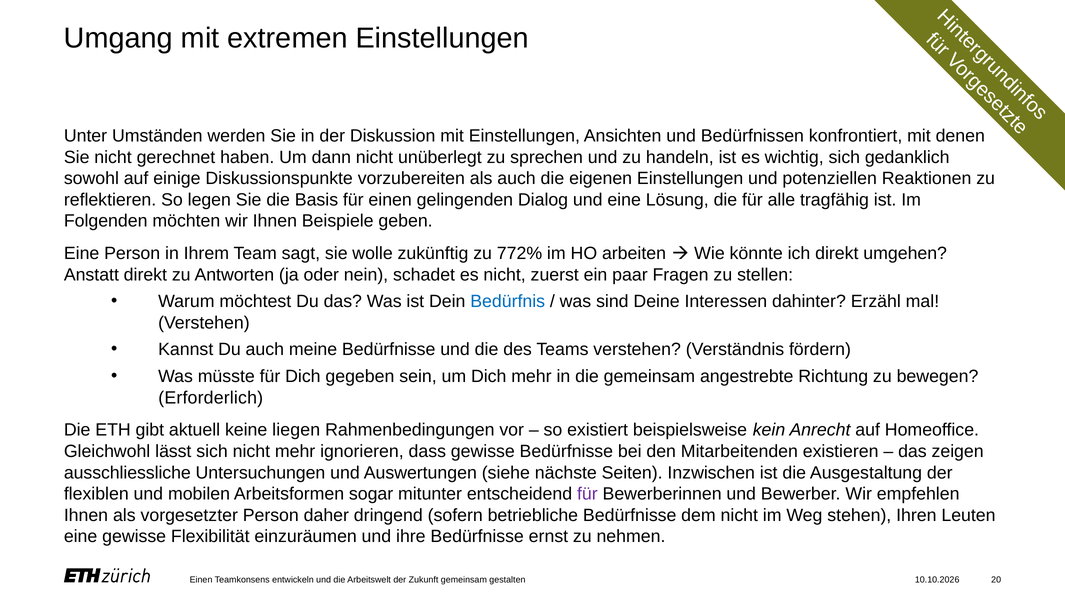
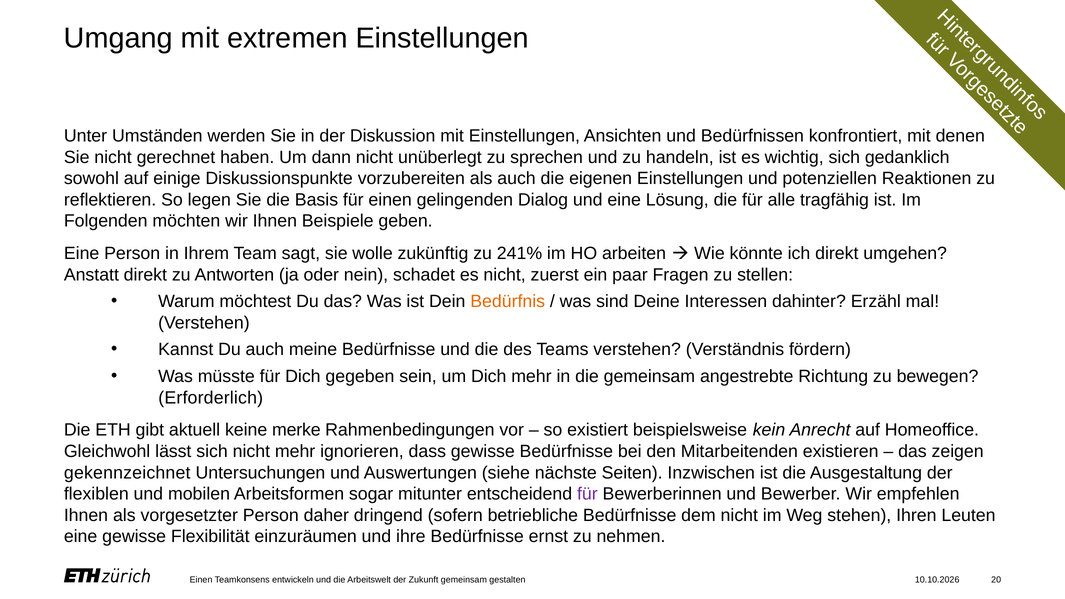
772%: 772% -> 241%
Bedürfnis colour: blue -> orange
liegen: liegen -> merke
ausschliessliche: ausschliessliche -> gekennzeichnet
